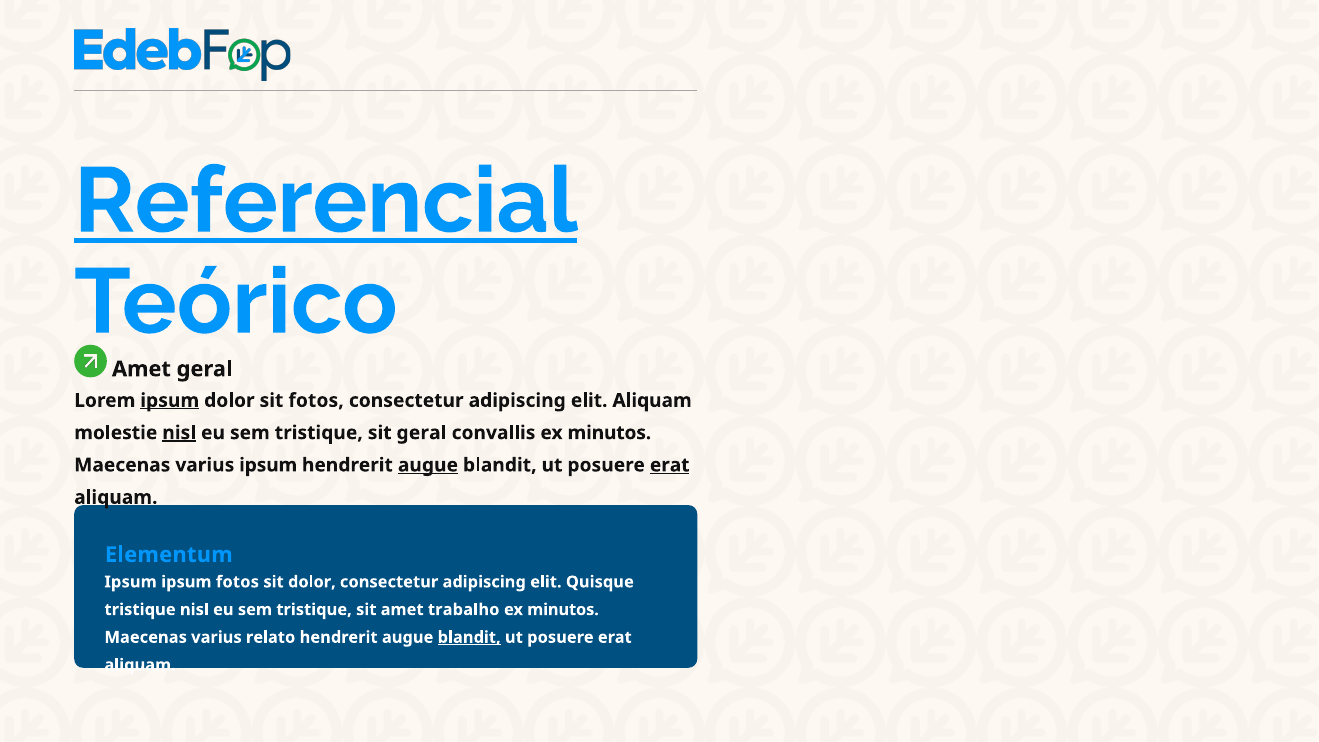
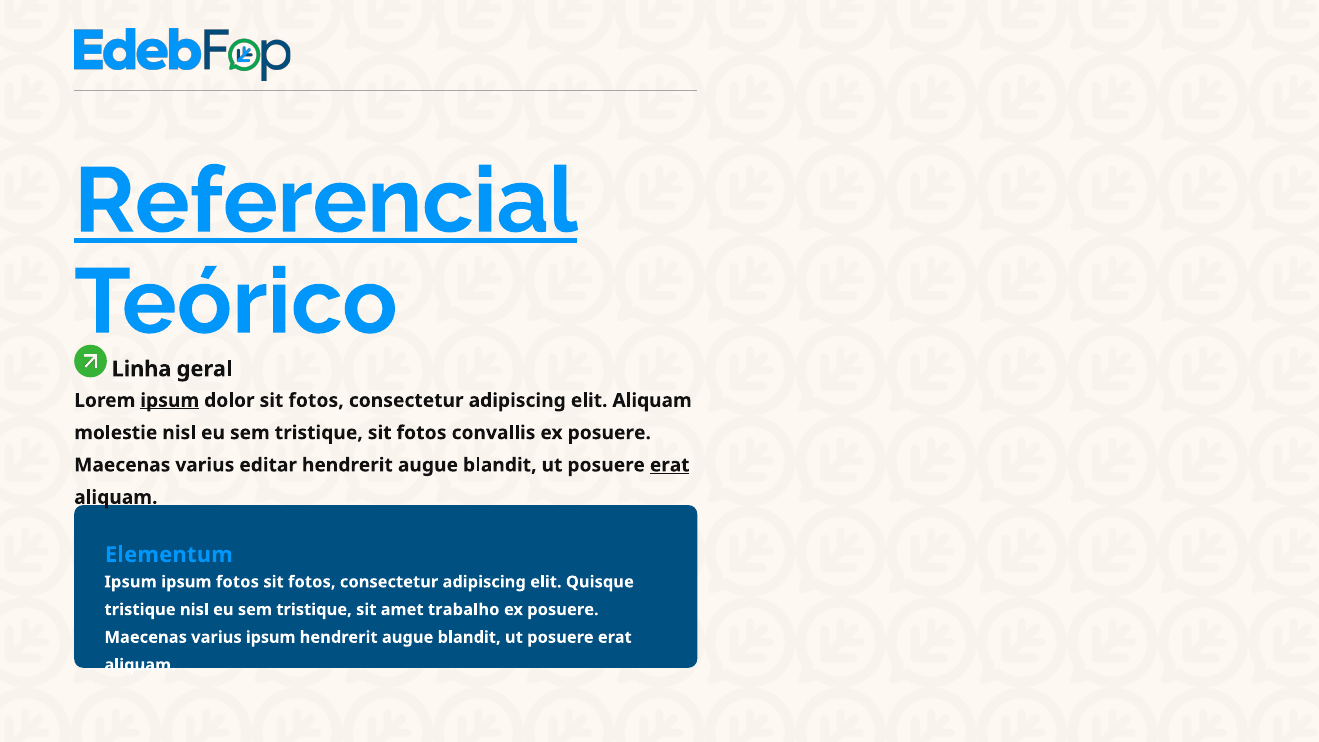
Amet at (141, 369): Amet -> Linha
nisl at (179, 433) underline: present -> none
tristique sit geral: geral -> fotos
convallis ex minutos: minutos -> posuere
varius ipsum: ipsum -> editar
augue at (428, 465) underline: present -> none
dolor at (312, 582): dolor -> fotos
minutos at (563, 610): minutos -> posuere
varius relato: relato -> ipsum
blandit at (469, 637) underline: present -> none
